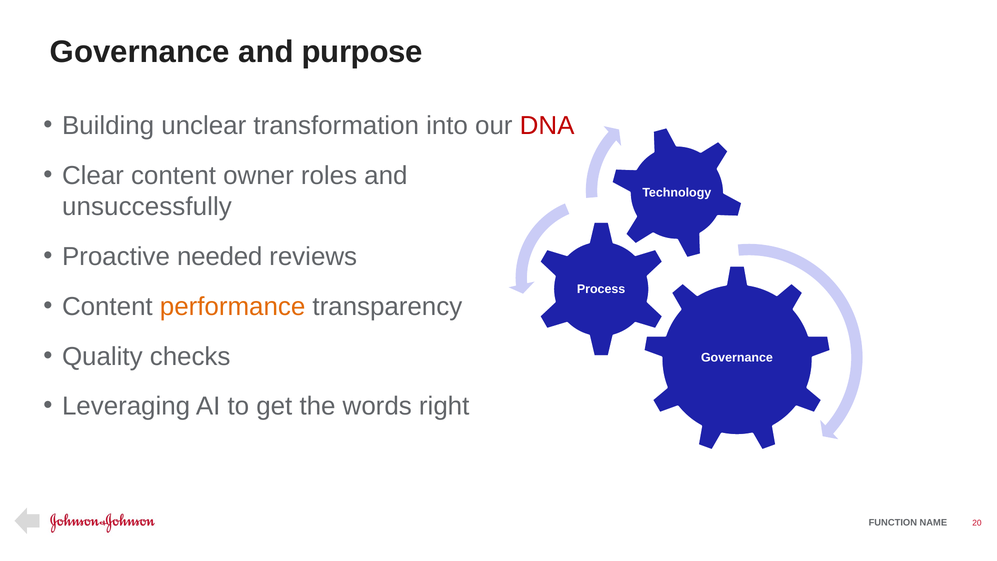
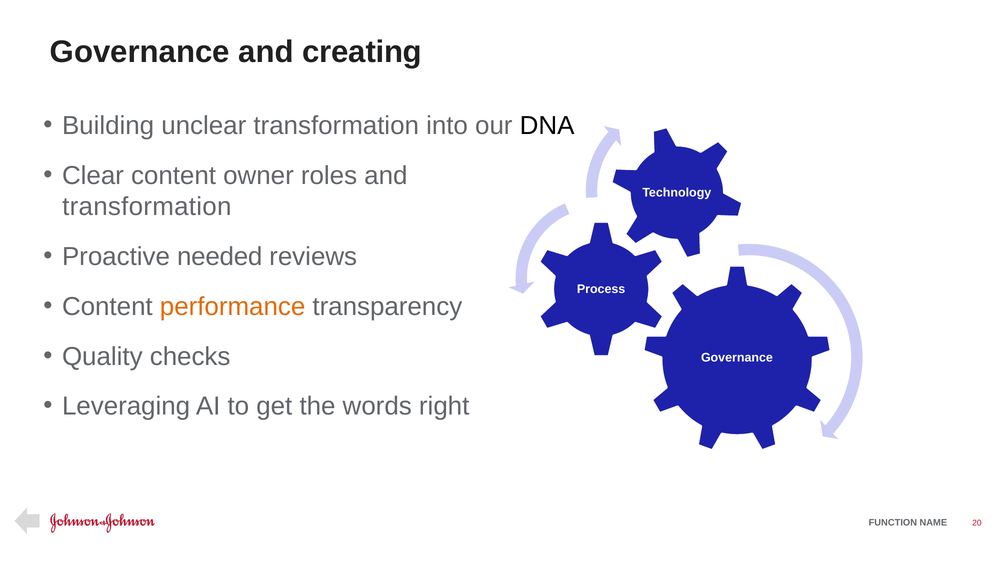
purpose: purpose -> creating
DNA colour: red -> black
unsuccessfully at (147, 207): unsuccessfully -> transformation
